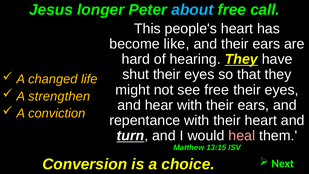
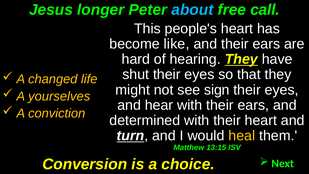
see free: free -> sign
strengthen: strengthen -> yourselves
repentance: repentance -> determined
heal colour: pink -> yellow
